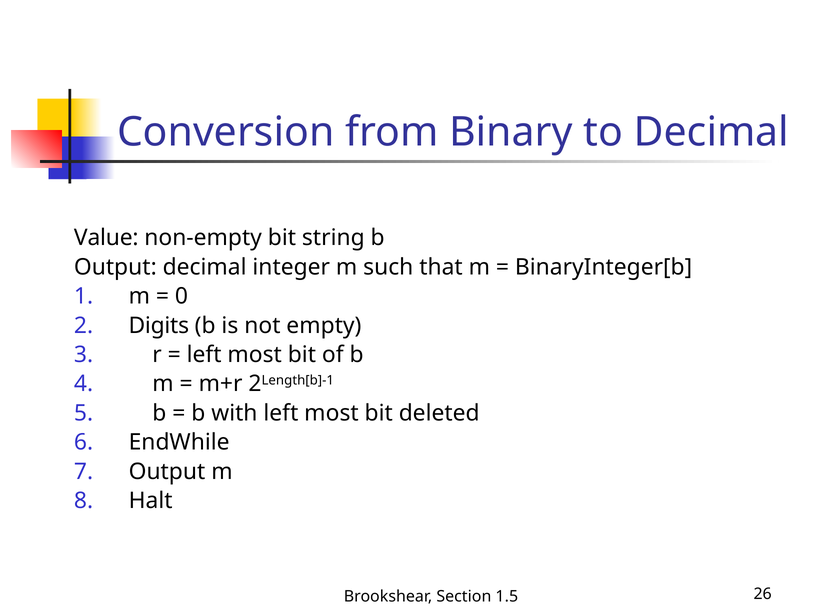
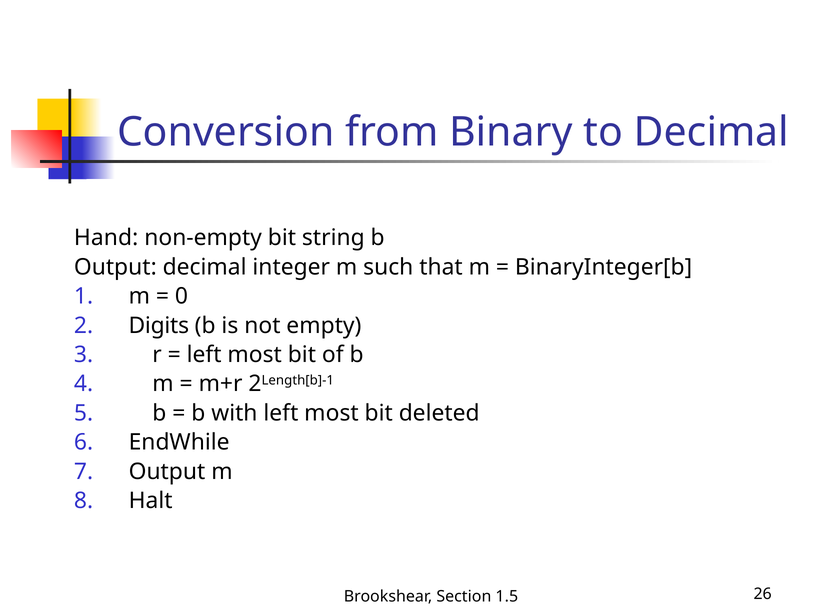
Value: Value -> Hand
